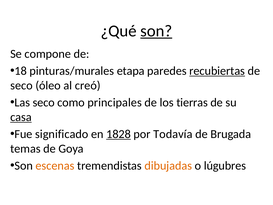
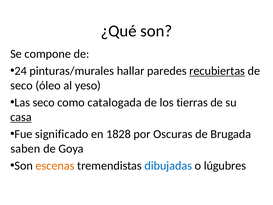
son at (156, 31) underline: present -> none
18: 18 -> 24
etapa: etapa -> hallar
creó: creó -> yeso
principales: principales -> catalogada
1828 underline: present -> none
Todavía: Todavía -> Oscuras
temas: temas -> saben
dibujadas colour: orange -> blue
